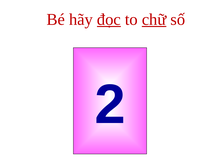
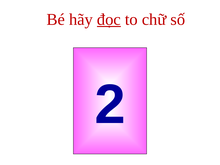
chữ underline: present -> none
